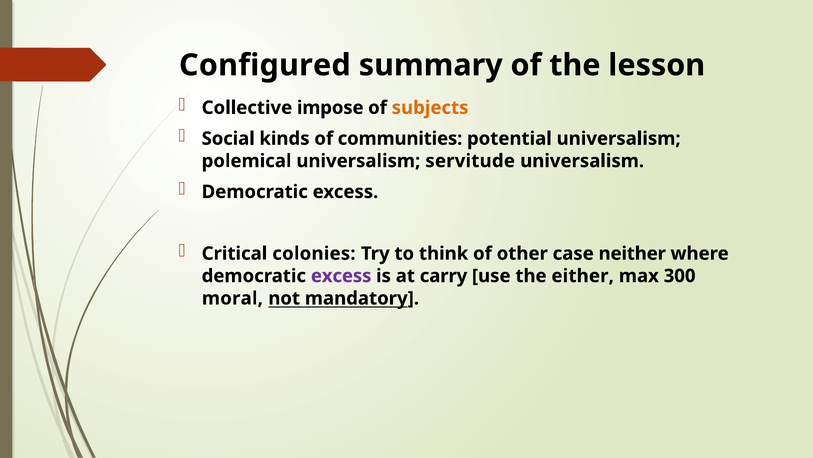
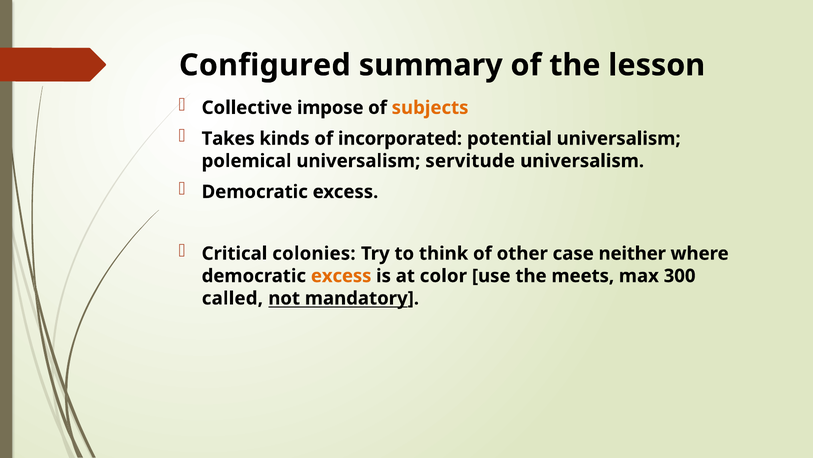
Social: Social -> Takes
communities: communities -> incorporated
excess at (341, 276) colour: purple -> orange
carry: carry -> color
either: either -> meets
moral: moral -> called
